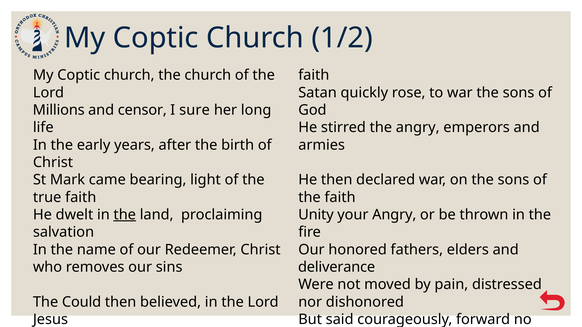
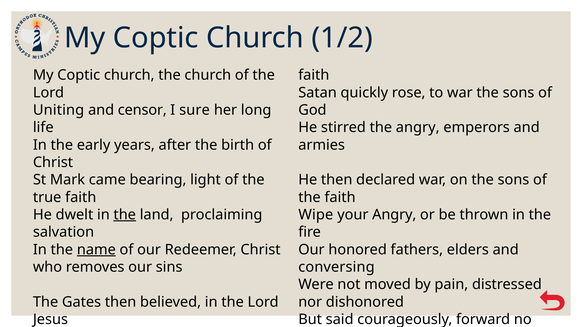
Millions: Millions -> Uniting
Unity: Unity -> Wipe
name underline: none -> present
deliverance: deliverance -> conversing
Could: Could -> Gates
